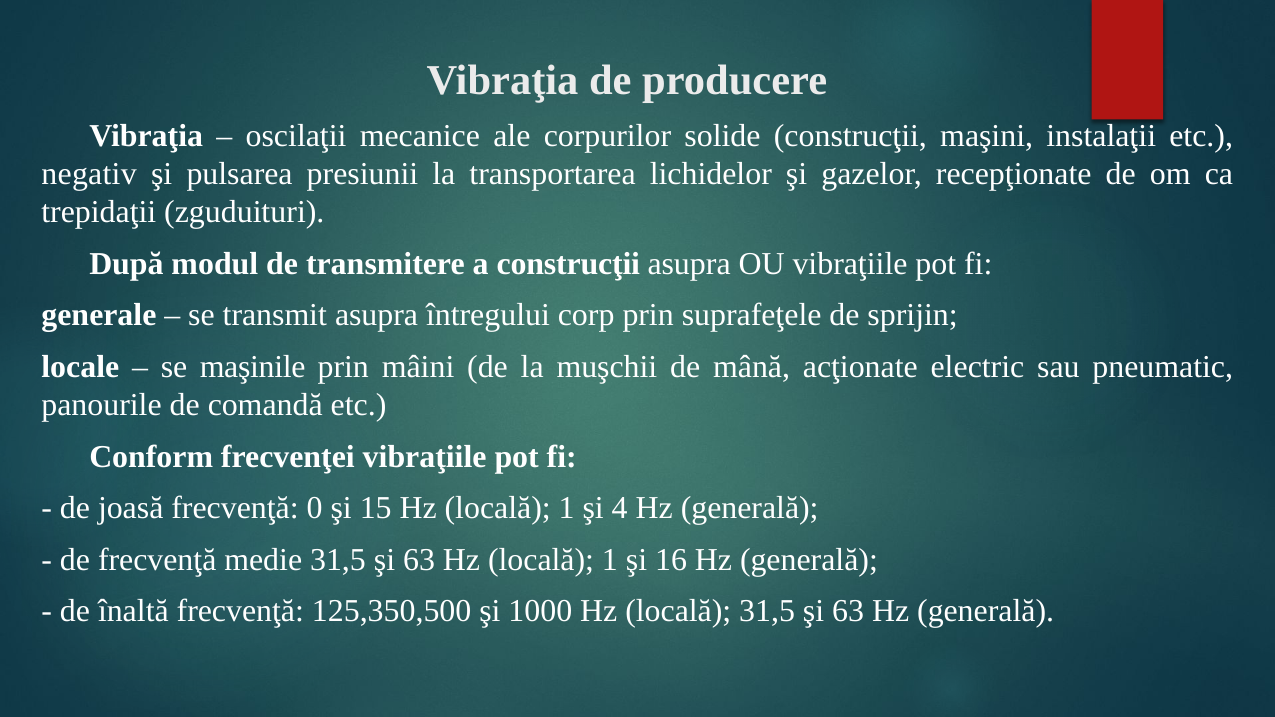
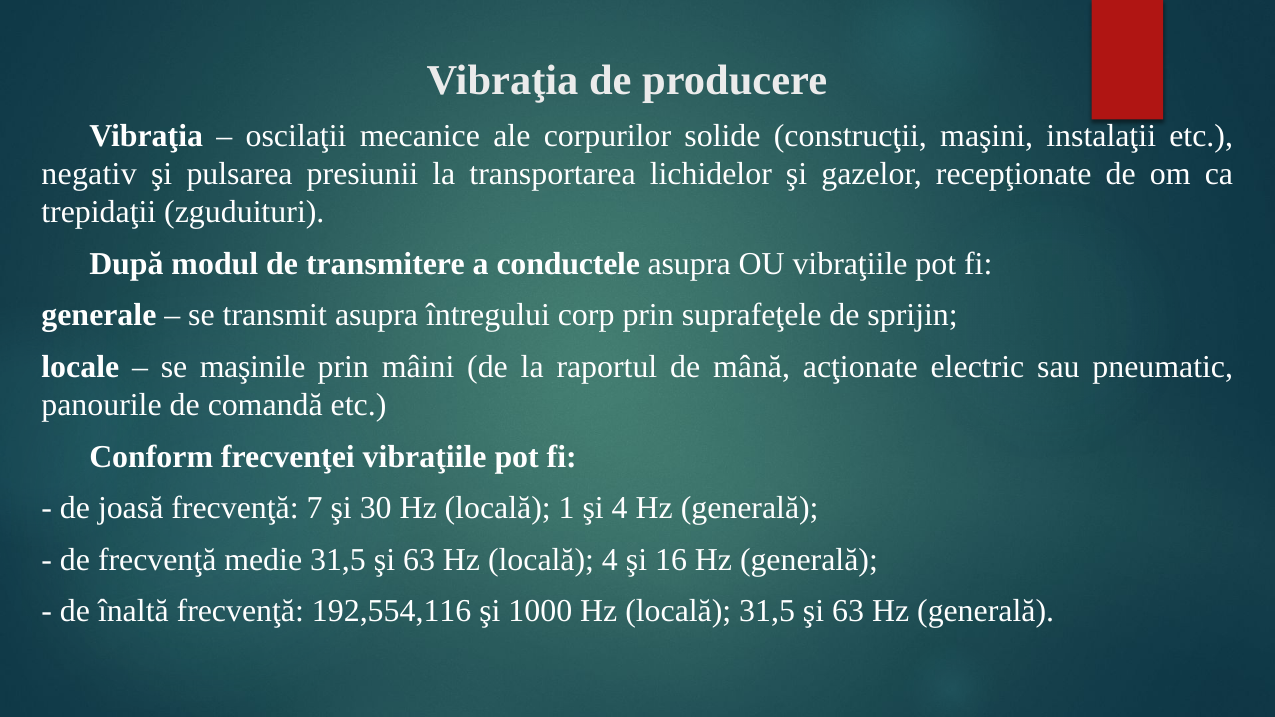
a construcţii: construcţii -> conductele
muşchii: muşchii -> raportul
0: 0 -> 7
15: 15 -> 30
63 Hz locală 1: 1 -> 4
125,350,500: 125,350,500 -> 192,554,116
